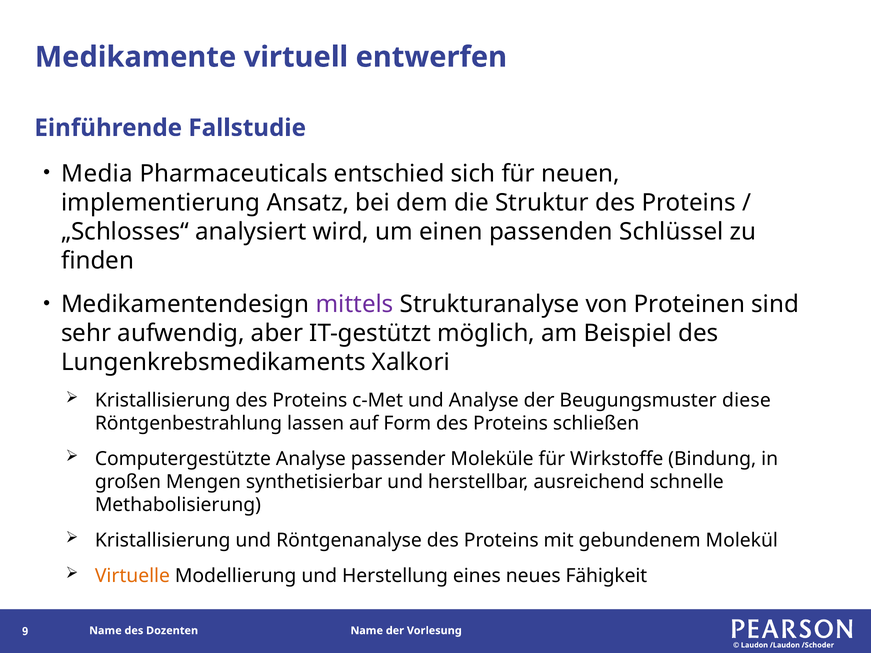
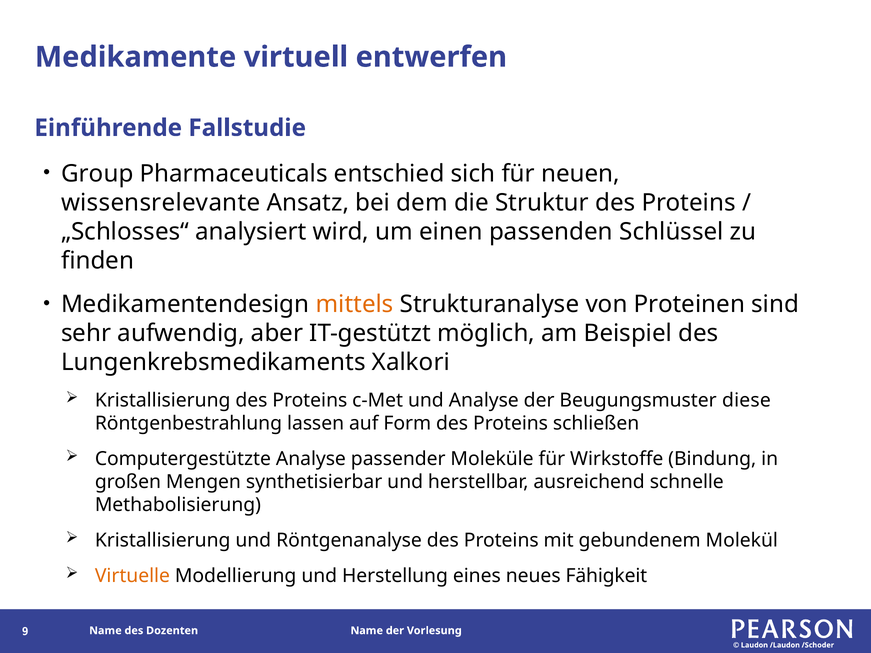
Media: Media -> Group
implementierung: implementierung -> wissensrelevante
mittels colour: purple -> orange
